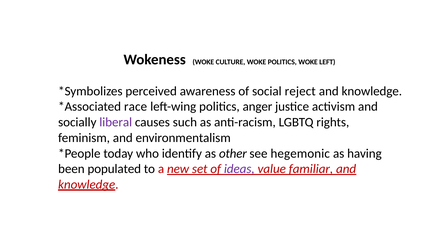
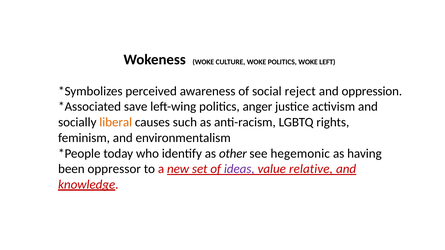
knowledge at (372, 91): knowledge -> oppression
race: race -> save
liberal colour: purple -> orange
populated: populated -> oppressor
familiar: familiar -> relative
